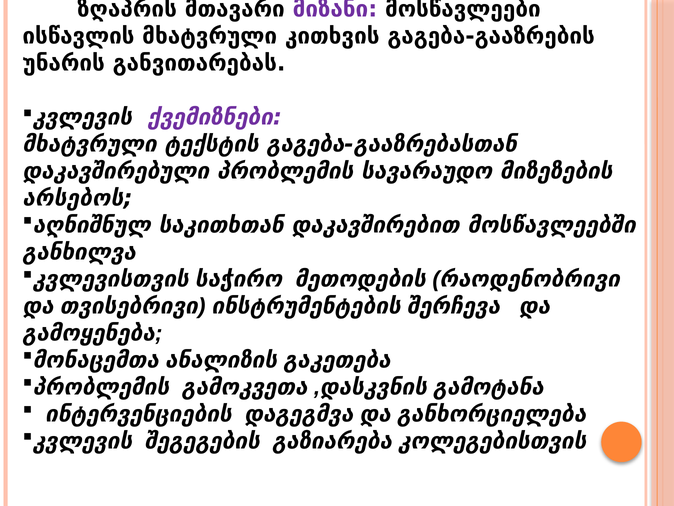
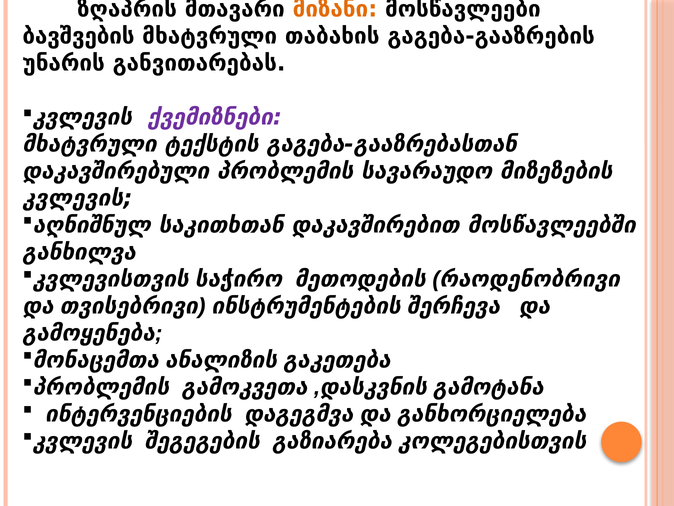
მიზანი at (335, 9) colour: purple -> orange
ისწავლის: ისწავლის -> ბავშვების
კითხვის: კითხვის -> თაბახის
არსებოს at (77, 198): არსებოს -> კვლევის
